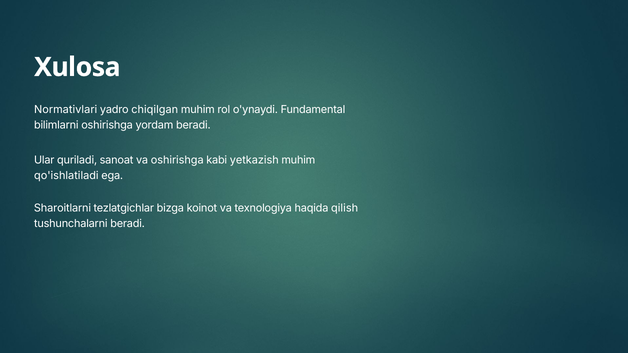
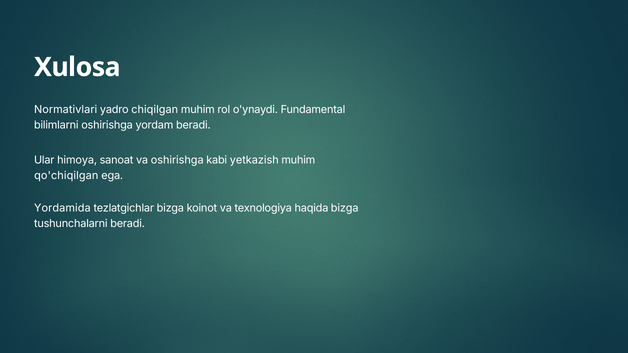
quriladi: quriladi -> himoya
qo'ishlatiladi: qo'ishlatiladi -> qo'chiqilgan
Sharoitlarni: Sharoitlarni -> Yordamida
haqida qilish: qilish -> bizga
